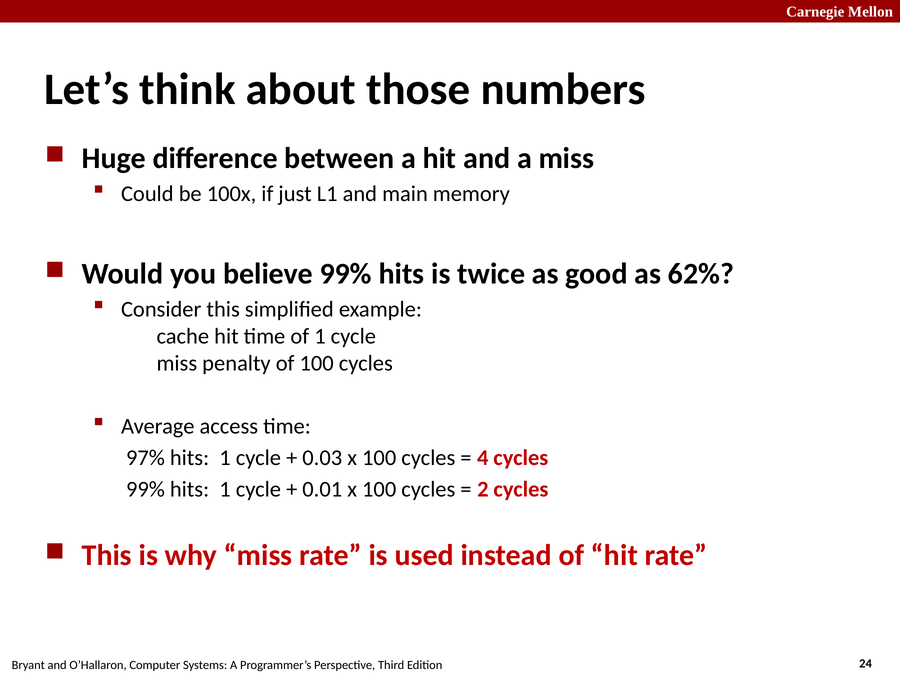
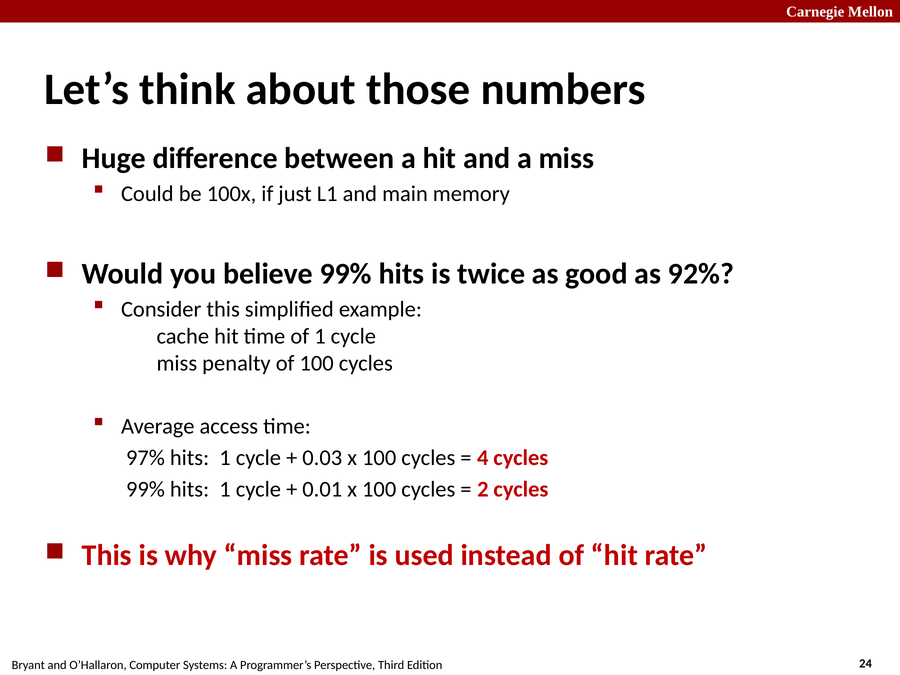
62%: 62% -> 92%
